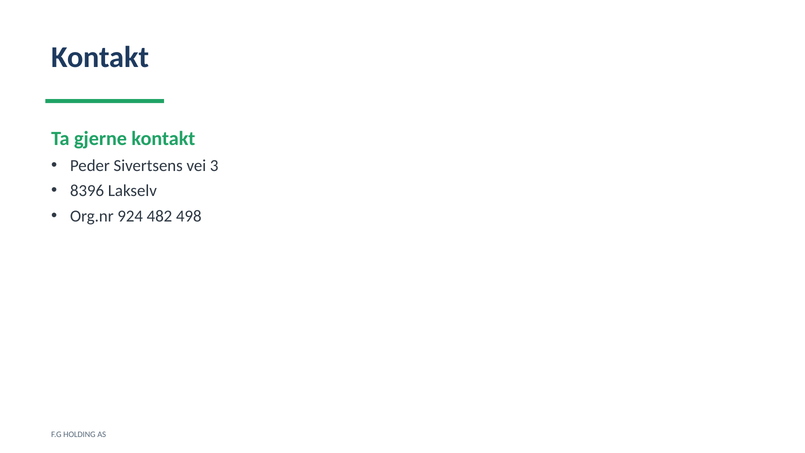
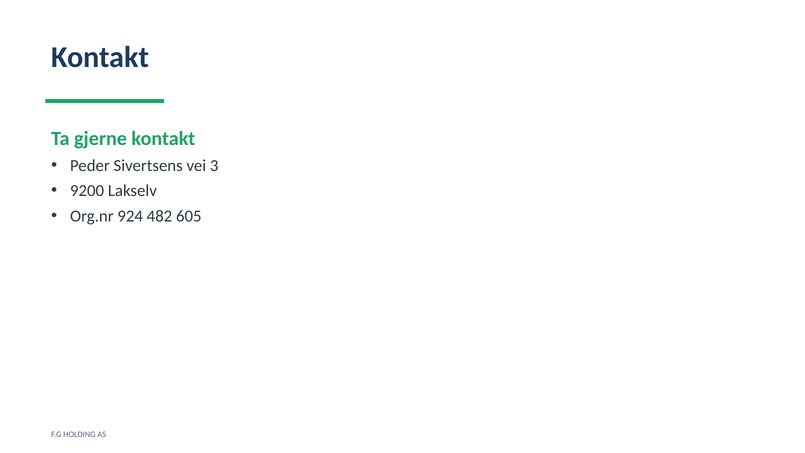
8396: 8396 -> 9200
498: 498 -> 605
